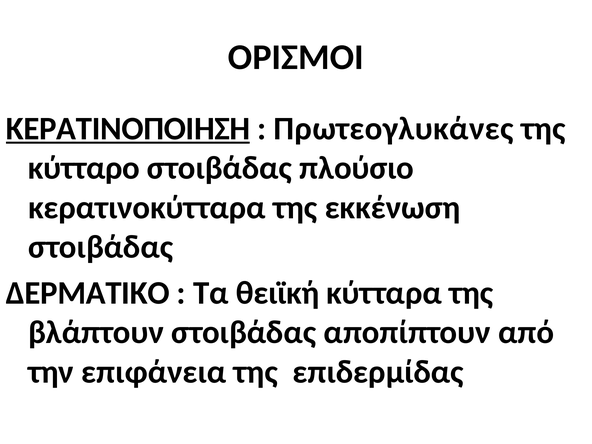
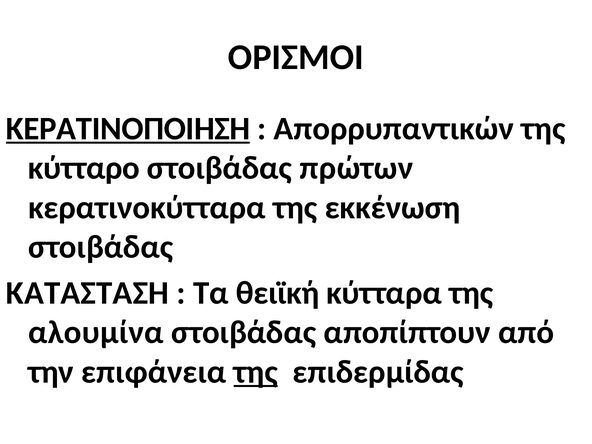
Πρωτεογλυκάνες: Πρωτεογλυκάνες -> Απορρυπαντικών
πλούσιο: πλούσιο -> πρώτων
ΔΕΡΜΑΤΙΚΟ: ΔΕΡΜΑΤΙΚΟ -> ΚΑΤΑΣΤΑΣΗ
βλάπτουν: βλάπτουν -> αλουμίνα
της at (256, 372) underline: none -> present
